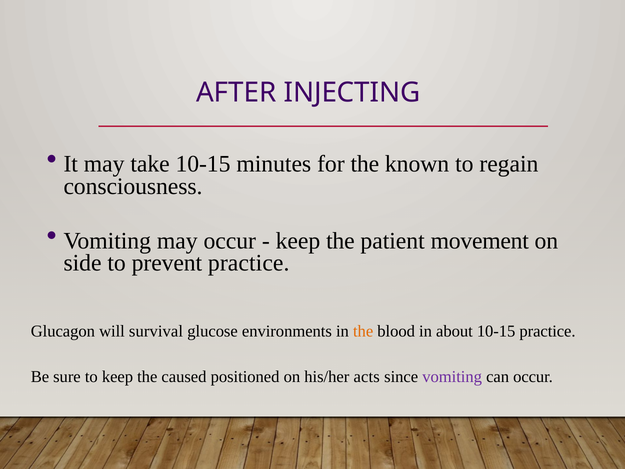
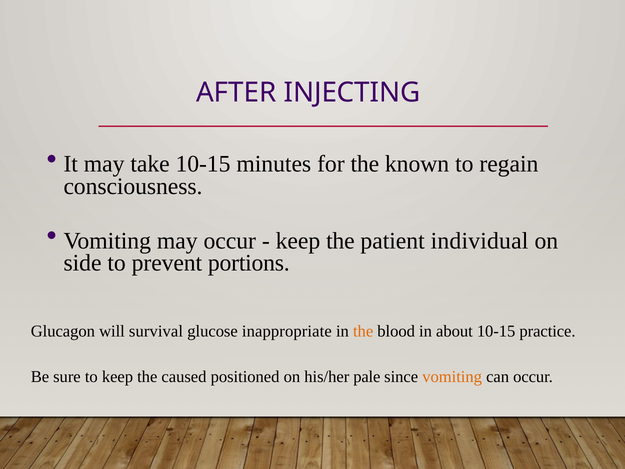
movement: movement -> individual
prevent practice: practice -> portions
environments: environments -> inappropriate
acts: acts -> pale
vomiting at (452, 377) colour: purple -> orange
